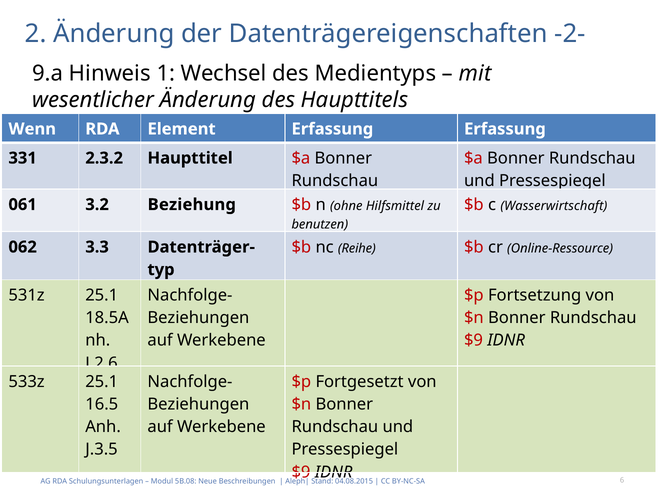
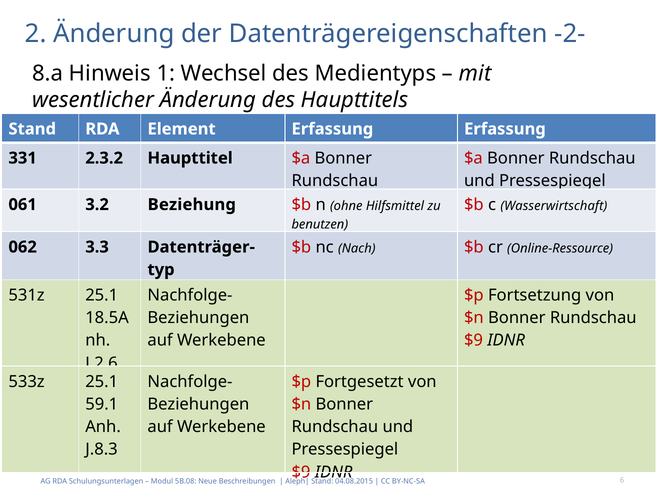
9.a: 9.a -> 8.a
Wenn at (32, 129): Wenn -> Stand
Reihe: Reihe -> Nach
16.5: 16.5 -> 59.1
J.3.5: J.3.5 -> J.8.3
